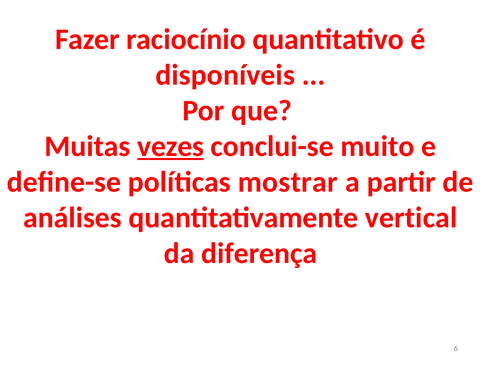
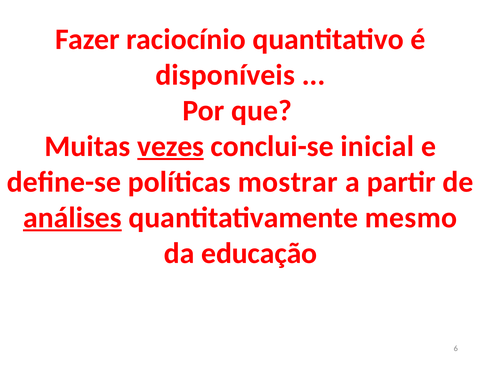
muito: muito -> inicial
análises underline: none -> present
vertical: vertical -> mesmo
diferença: diferença -> educação
